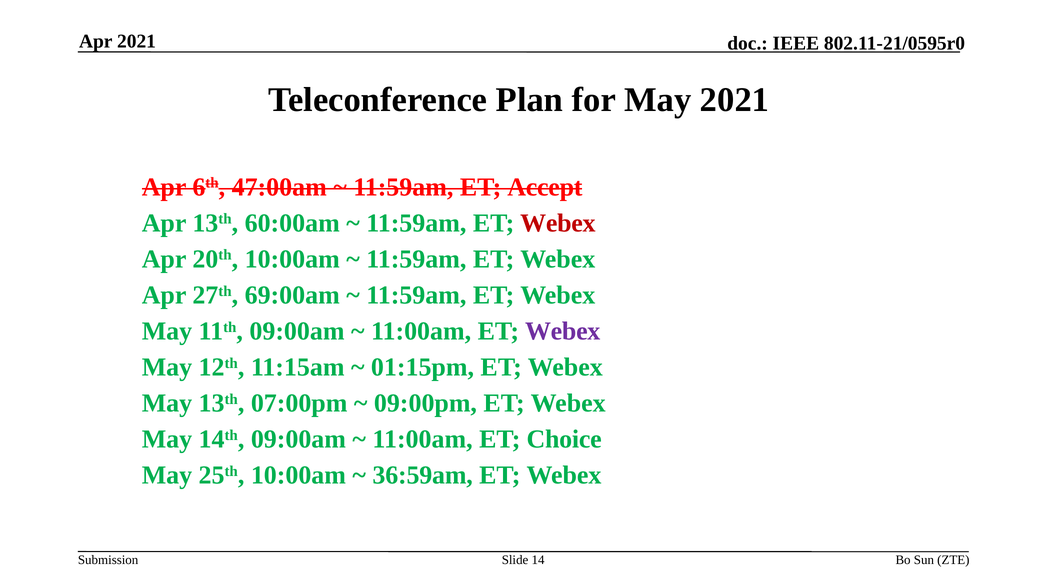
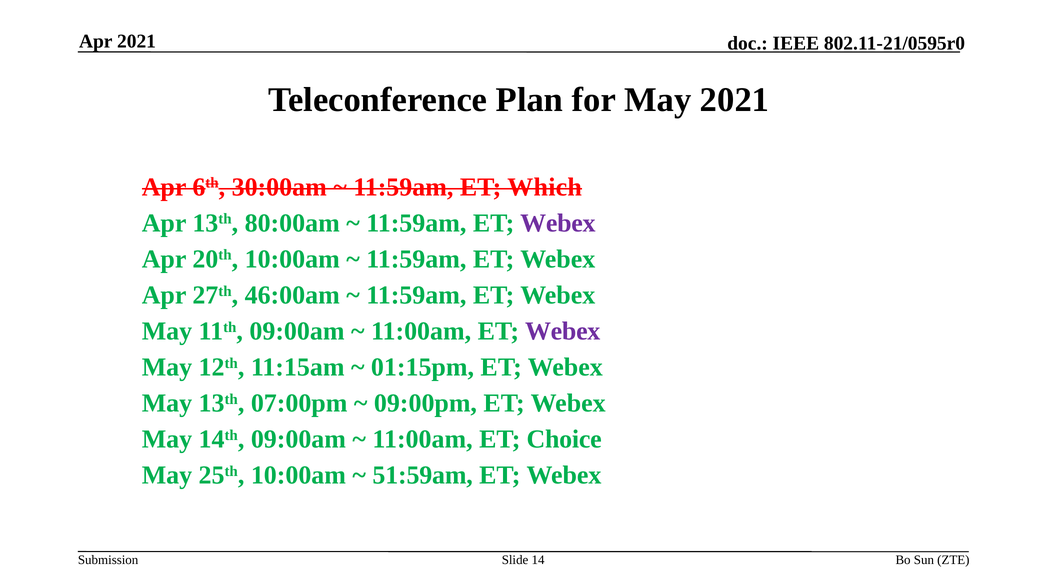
47:00am: 47:00am -> 30:00am
Accept: Accept -> Which
60:00am: 60:00am -> 80:00am
Webex at (558, 223) colour: red -> purple
69:00am: 69:00am -> 46:00am
36:59am: 36:59am -> 51:59am
